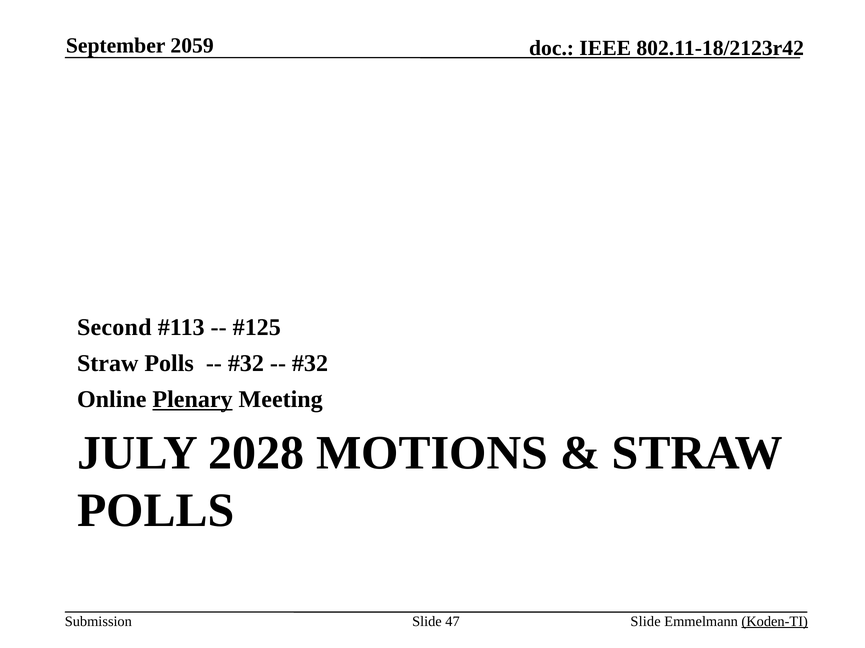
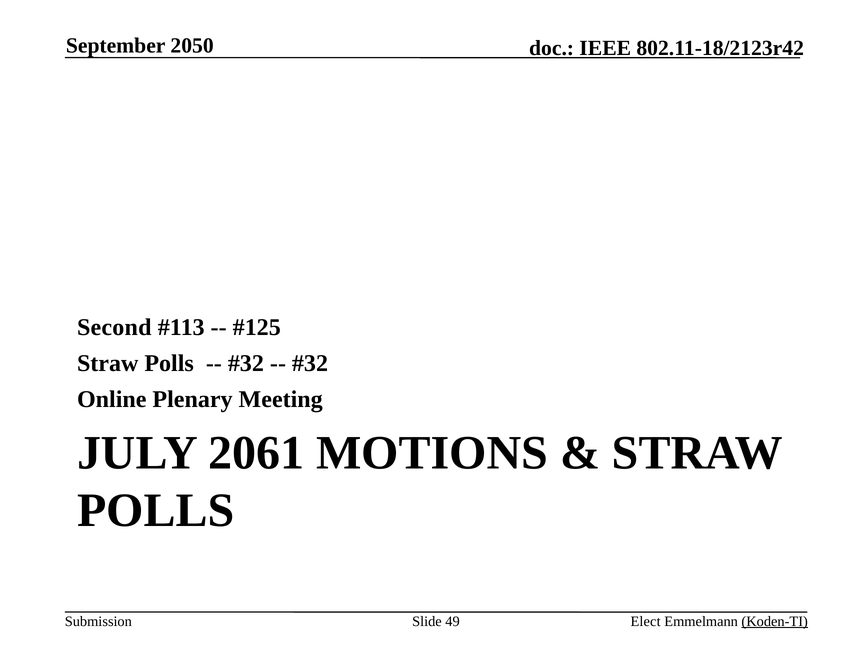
2059: 2059 -> 2050
Plenary underline: present -> none
2028: 2028 -> 2061
47: 47 -> 49
Slide at (646, 622): Slide -> Elect
